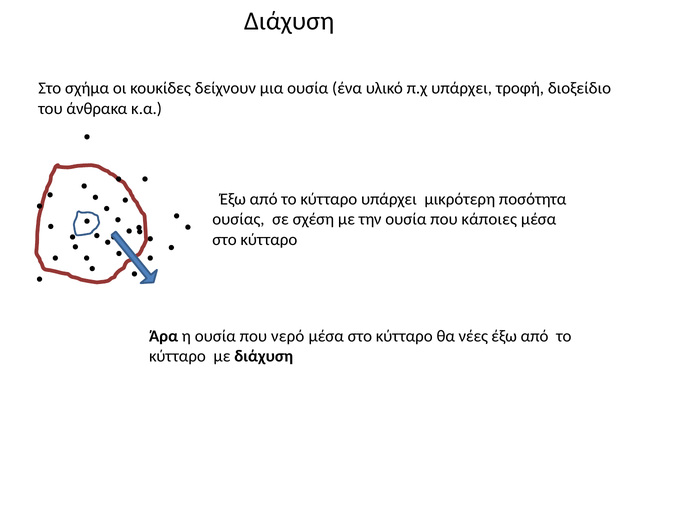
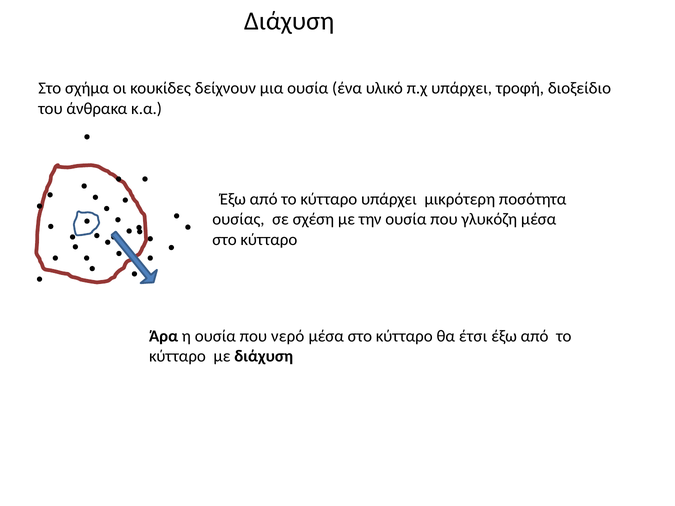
κάποιες: κάποιες -> γλυκόζη
νέες: νέες -> έτσι
